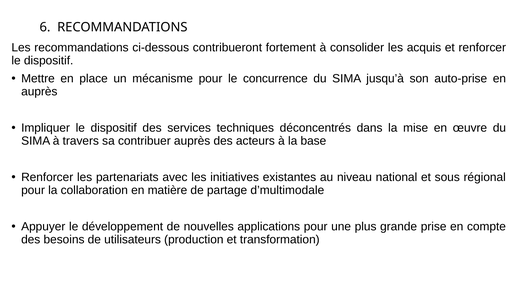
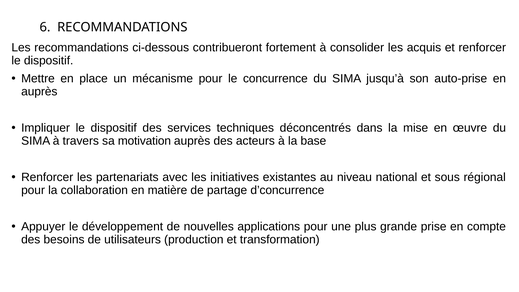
contribuer: contribuer -> motivation
d’multimodale: d’multimodale -> d’concurrence
